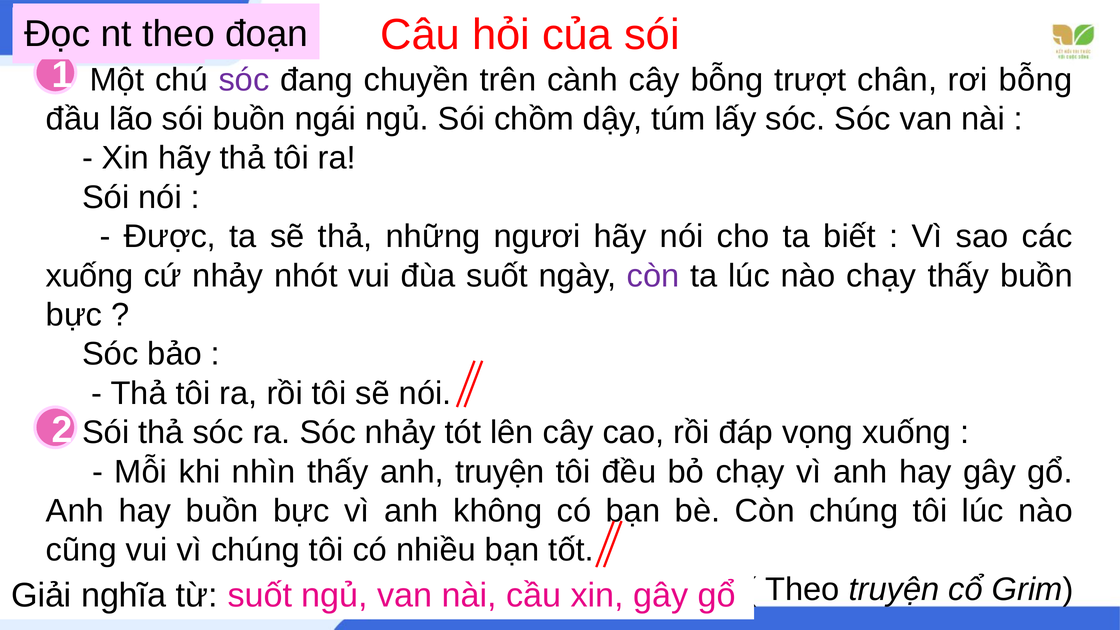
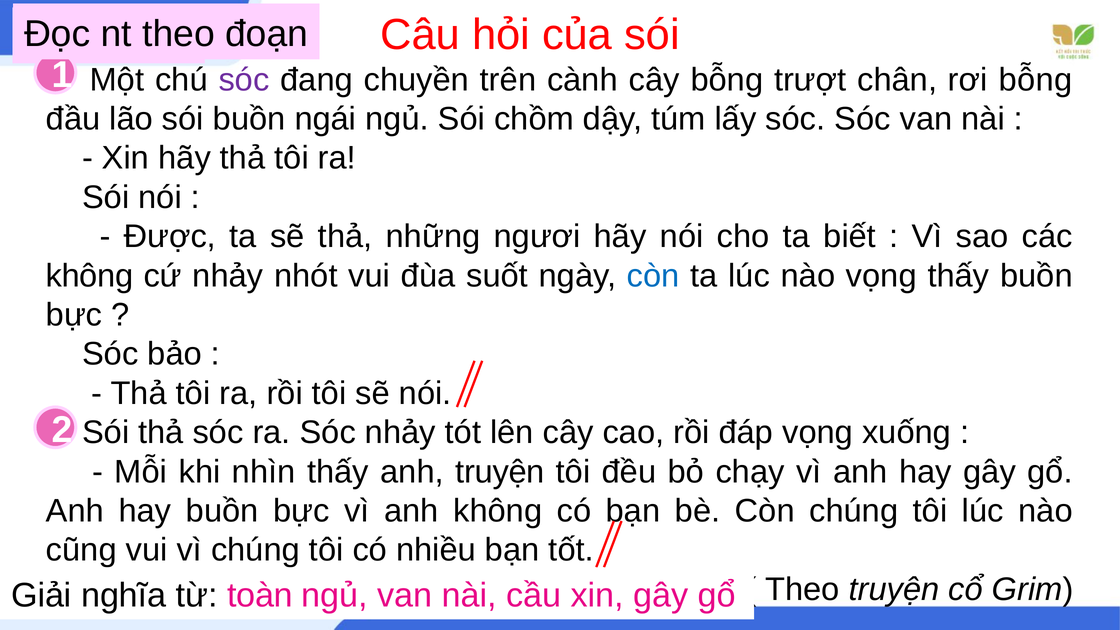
xuống at (89, 276): xuống -> không
còn at (653, 276) colour: purple -> blue
nào chạy: chạy -> vọng
từ suốt: suốt -> toàn
